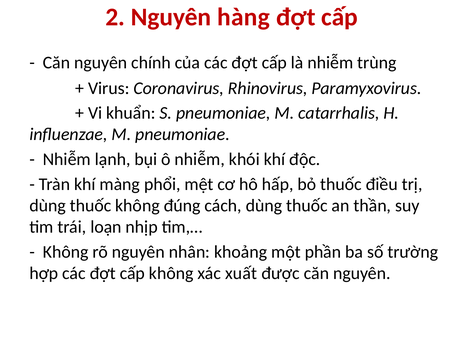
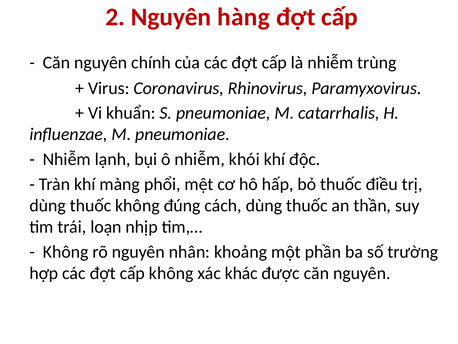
xuất: xuất -> khác
